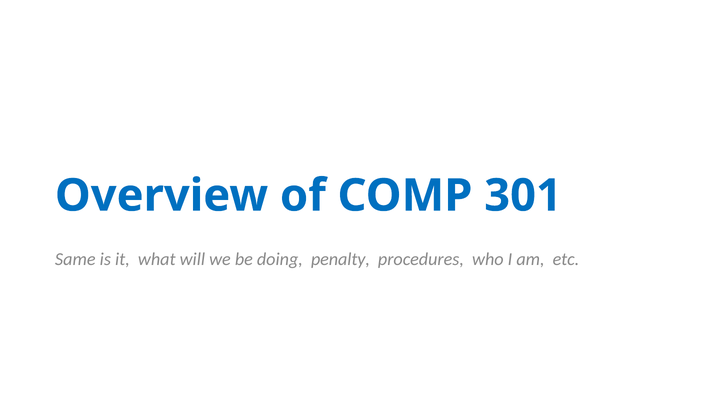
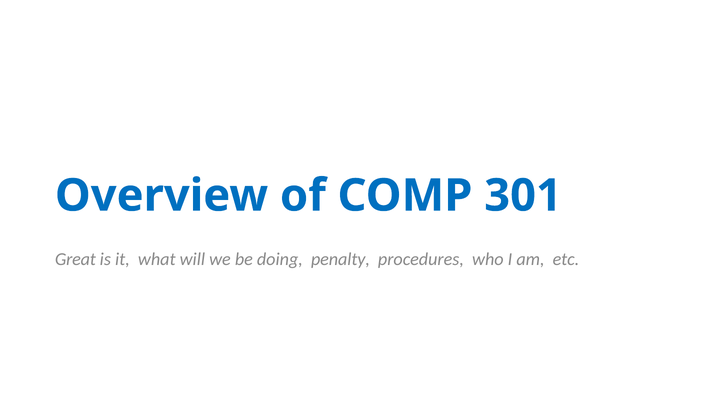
Same: Same -> Great
